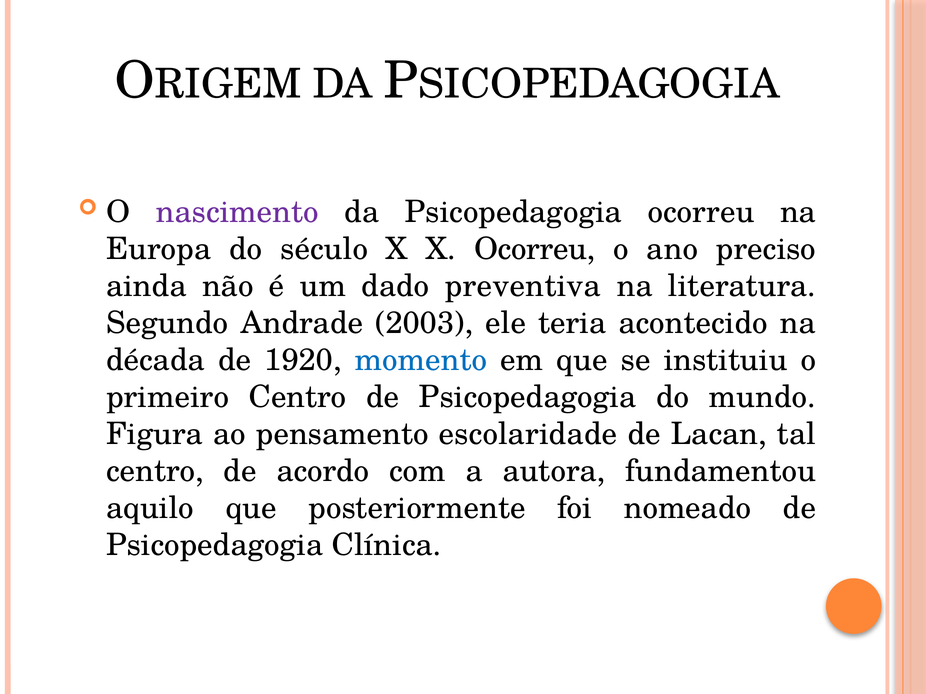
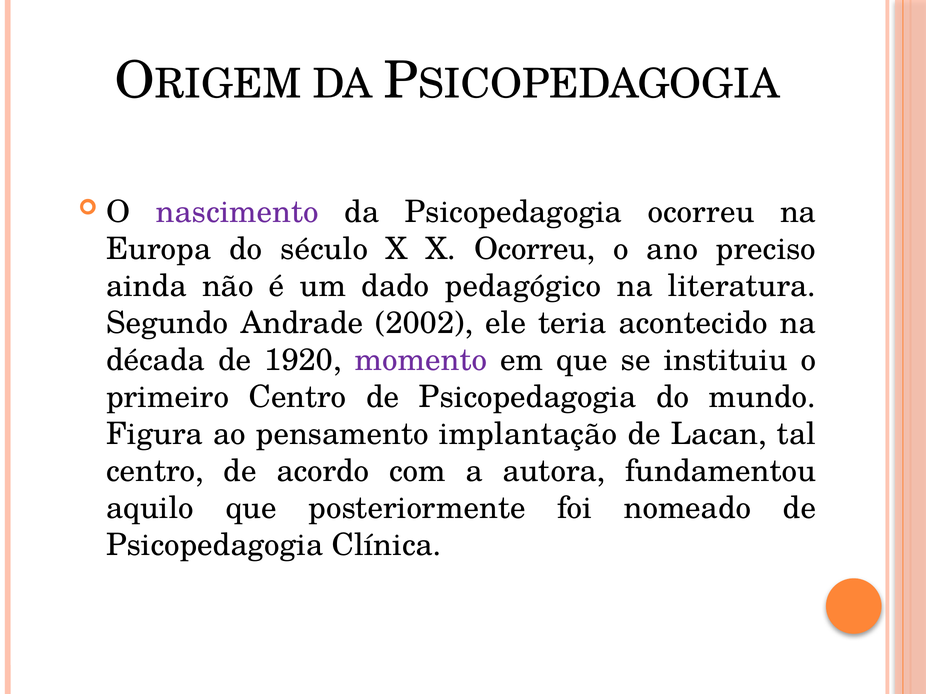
preventiva: preventiva -> pedagógico
2003: 2003 -> 2002
momento colour: blue -> purple
escolaridade: escolaridade -> implantação
